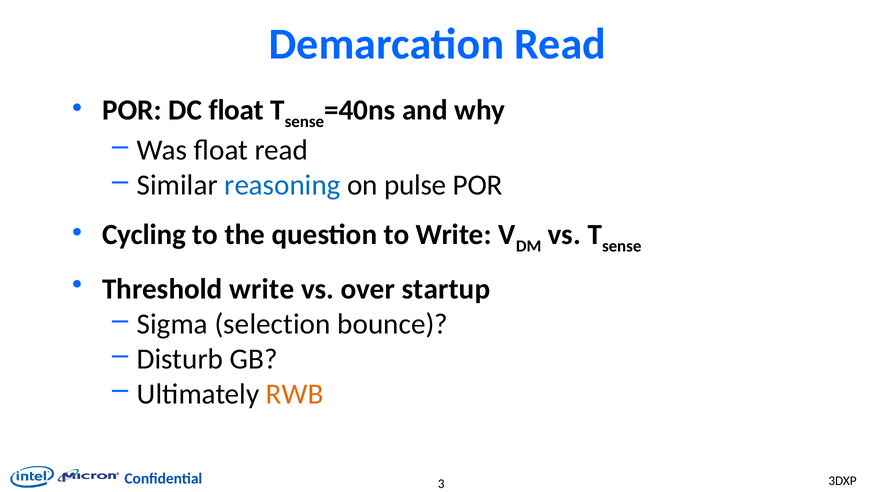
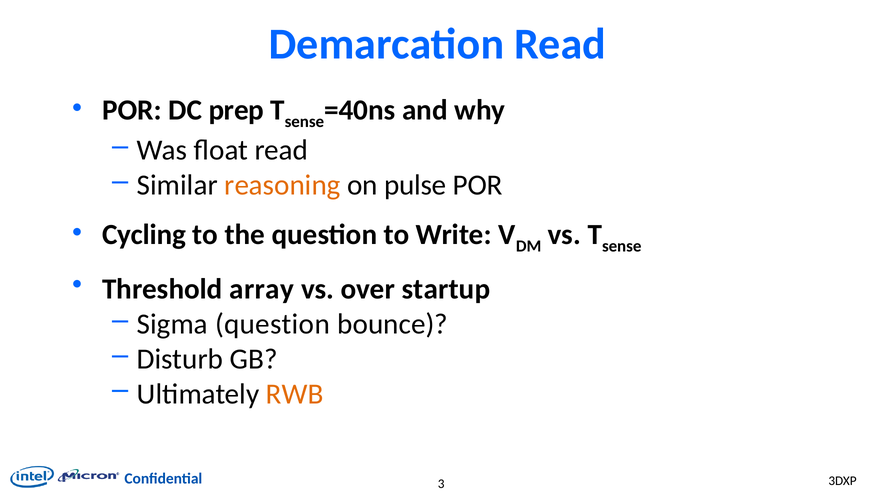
DC float: float -> prep
reasoning colour: blue -> orange
Threshold write: write -> array
Sigma selection: selection -> question
